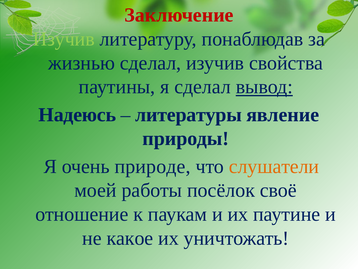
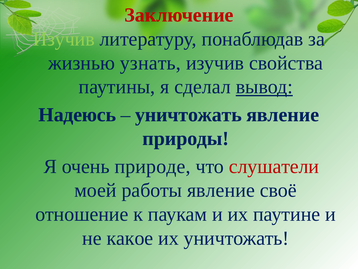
жизнью сделал: сделал -> узнать
литературы at (188, 115): литературы -> уничтожать
слушатели colour: orange -> red
работы посёлок: посёлок -> явление
